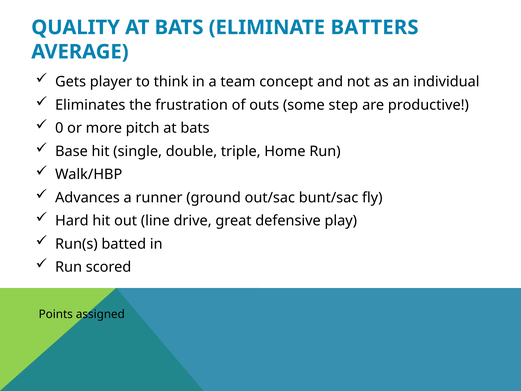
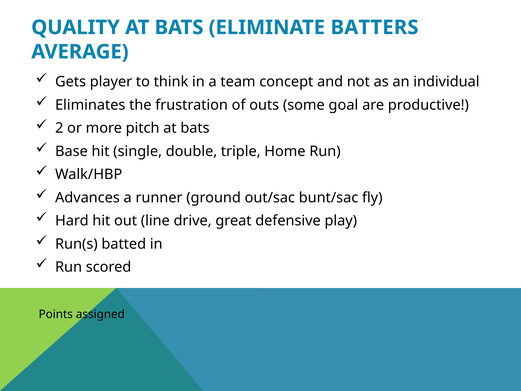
step: step -> goal
0: 0 -> 2
